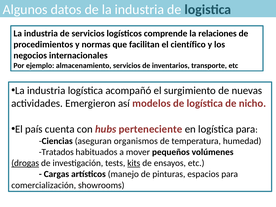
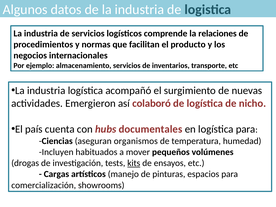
científico: científico -> producto
modelos: modelos -> colaboró
perteneciente: perteneciente -> documentales
Tratados: Tratados -> Incluyen
drogas underline: present -> none
